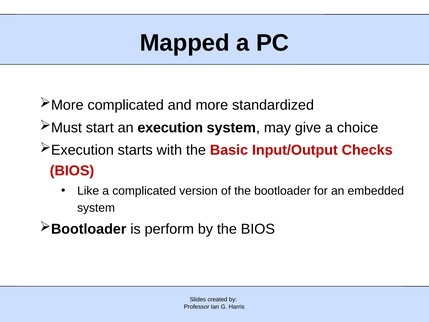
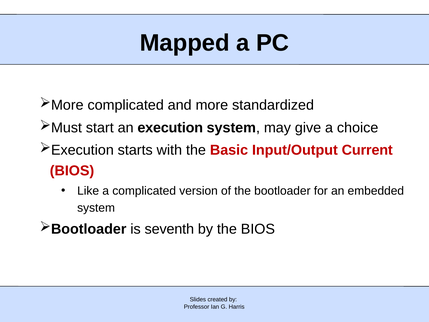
Checks: Checks -> Current
perform: perform -> seventh
